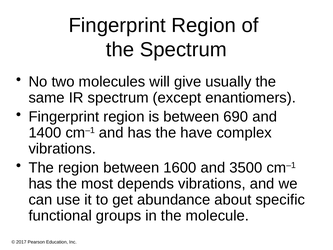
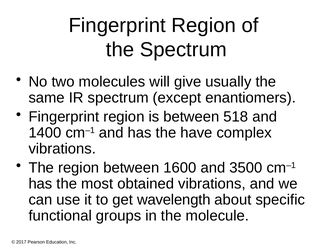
690: 690 -> 518
depends: depends -> obtained
abundance: abundance -> wavelength
